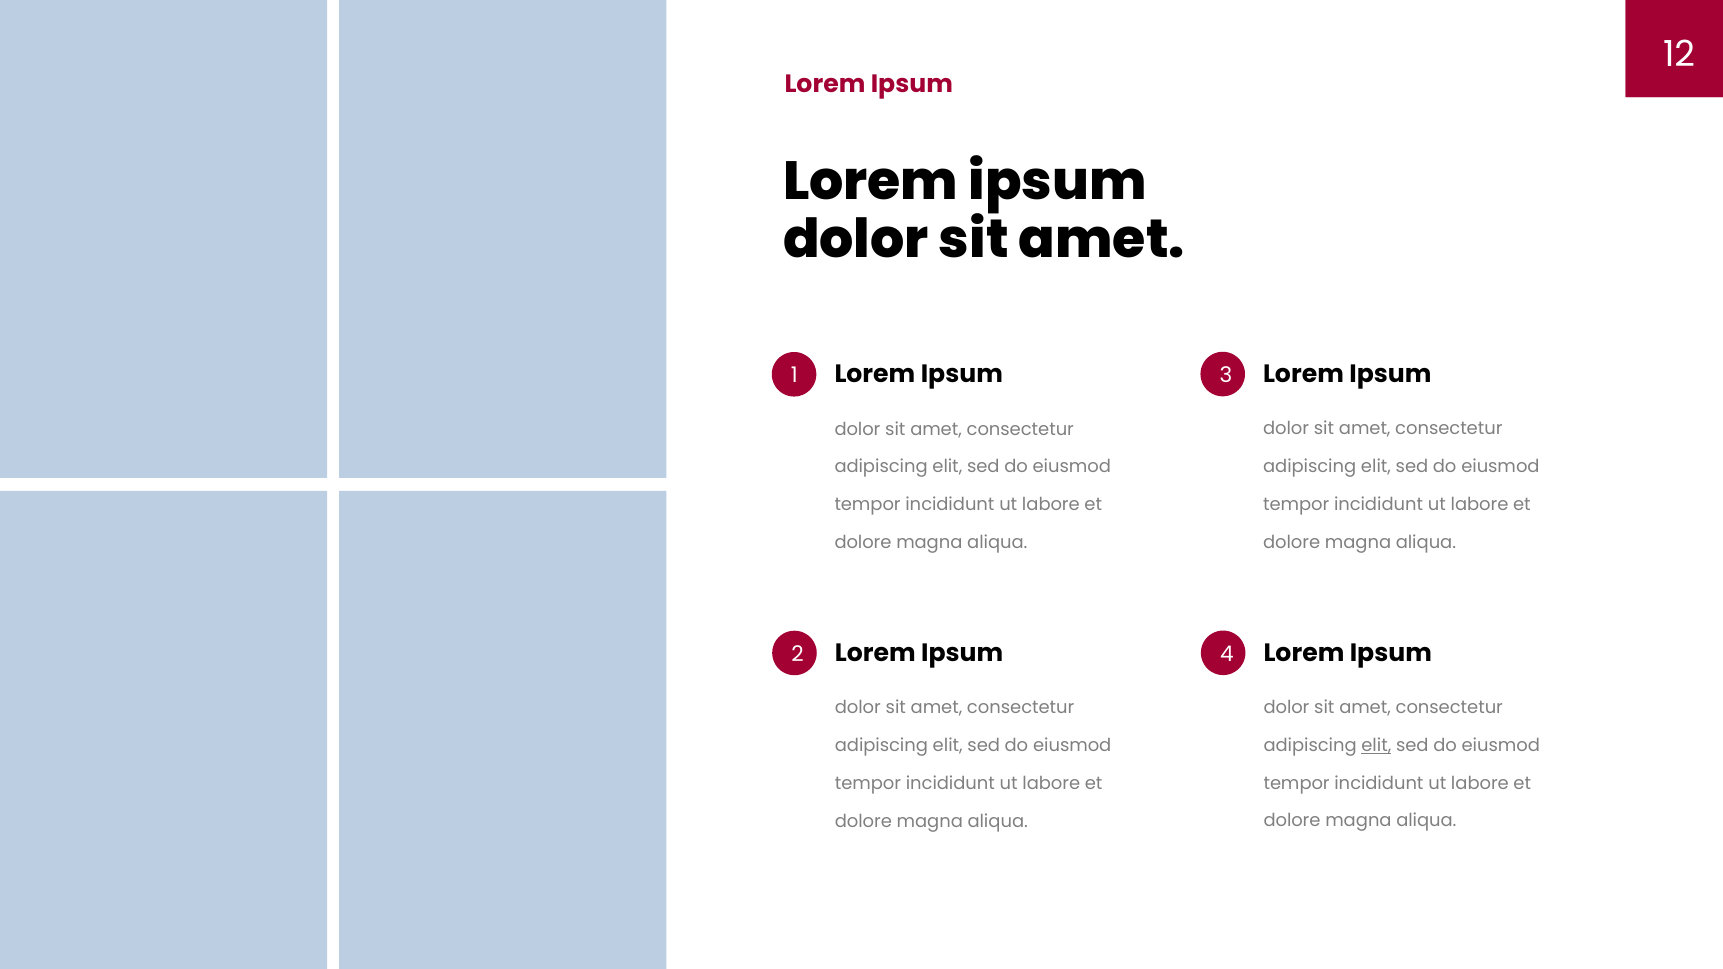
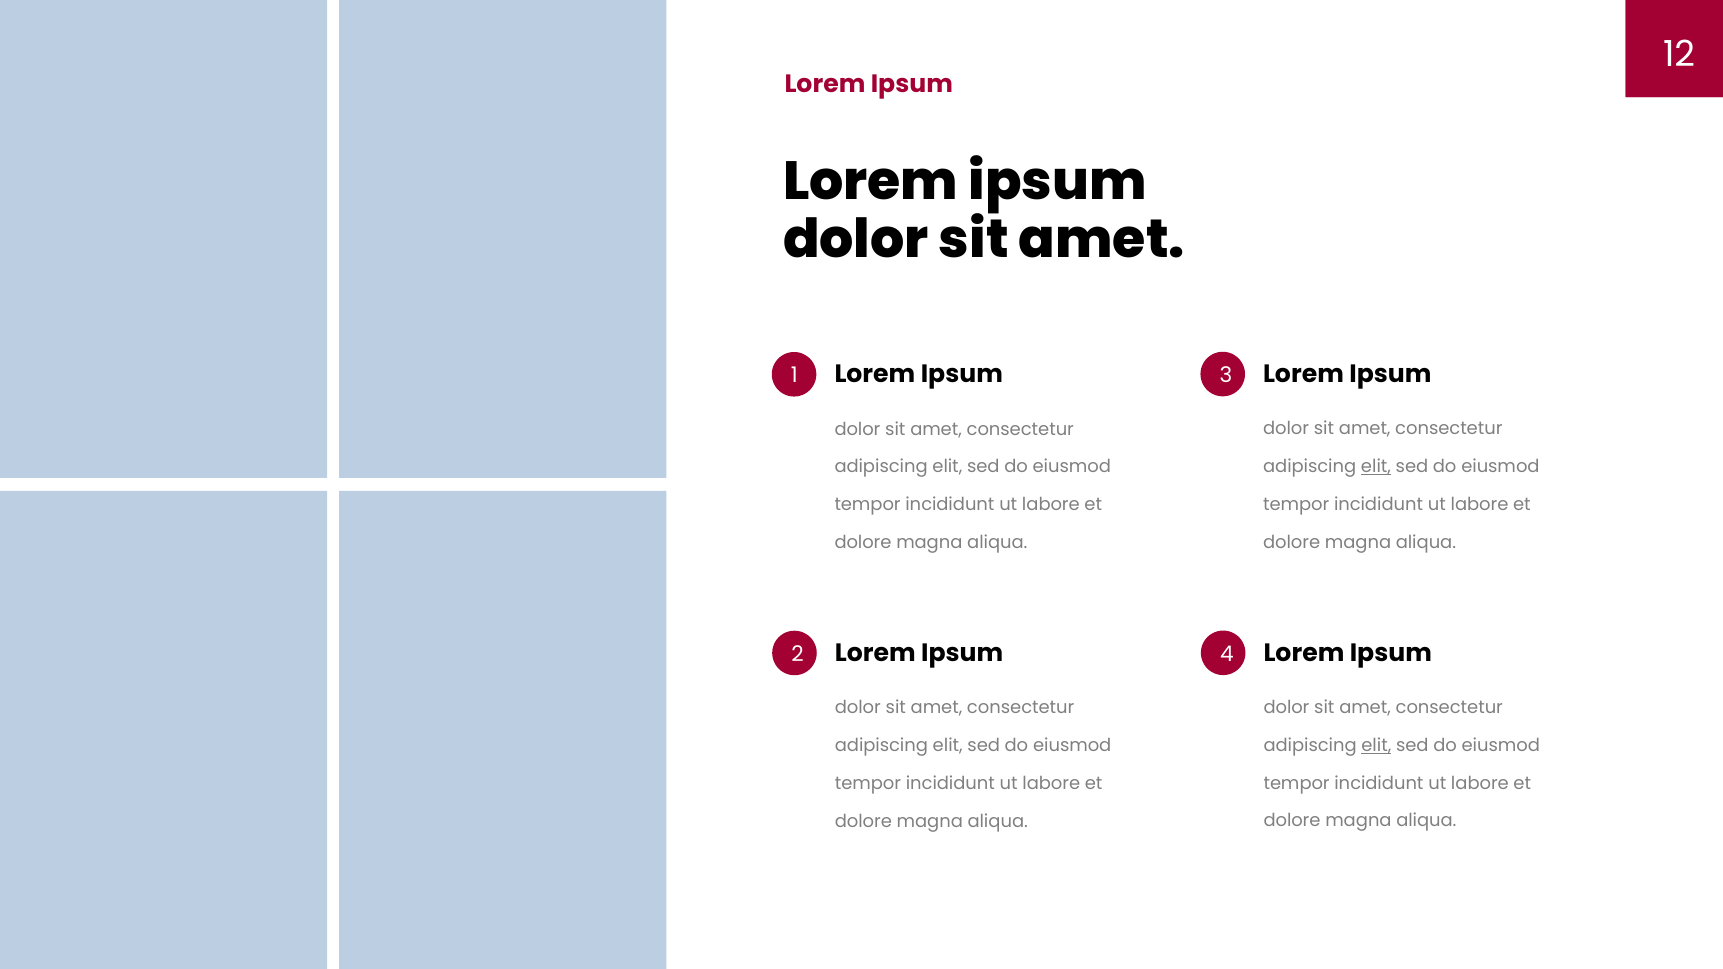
elit at (1376, 467) underline: none -> present
